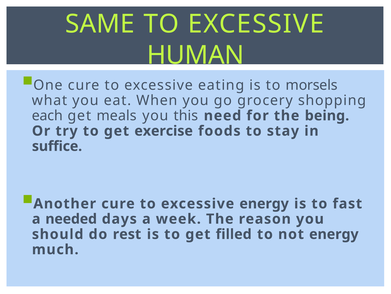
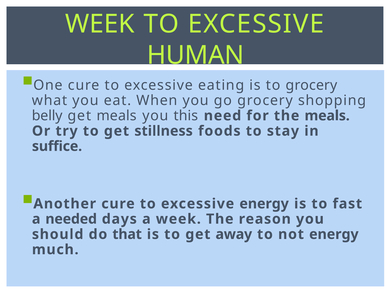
SAME at (100, 24): SAME -> WEEK
to morsels: morsels -> grocery
each: each -> belly
the being: being -> meals
exercise: exercise -> stillness
rest: rest -> that
filled: filled -> away
